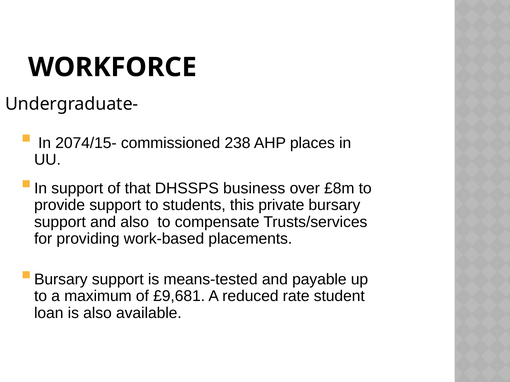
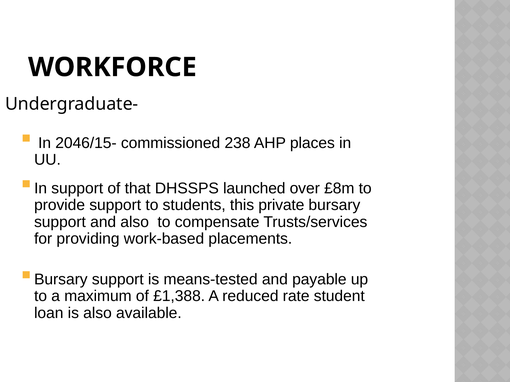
2074/15-: 2074/15- -> 2046/15-
business: business -> launched
£9,681: £9,681 -> £1,388
